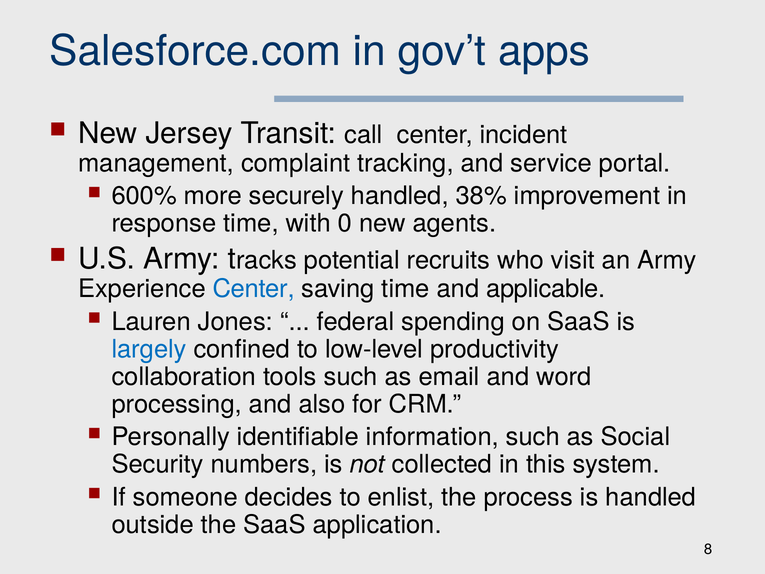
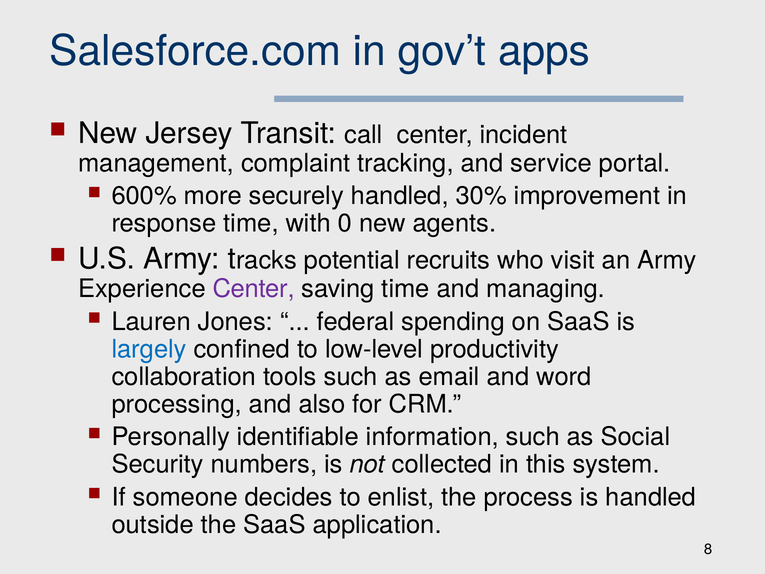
38%: 38% -> 30%
Center at (254, 289) colour: blue -> purple
applicable: applicable -> managing
